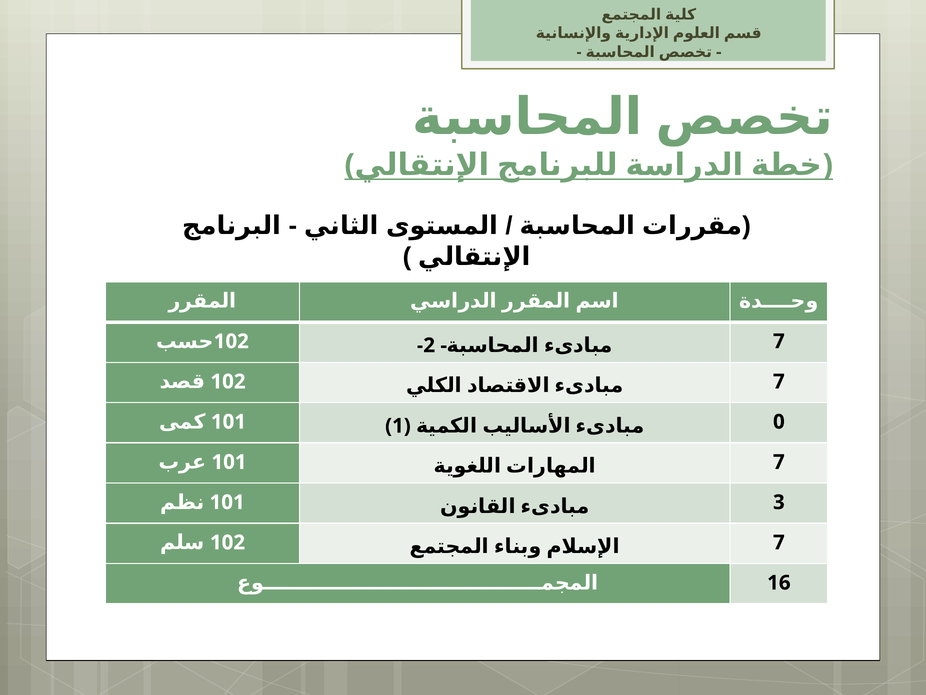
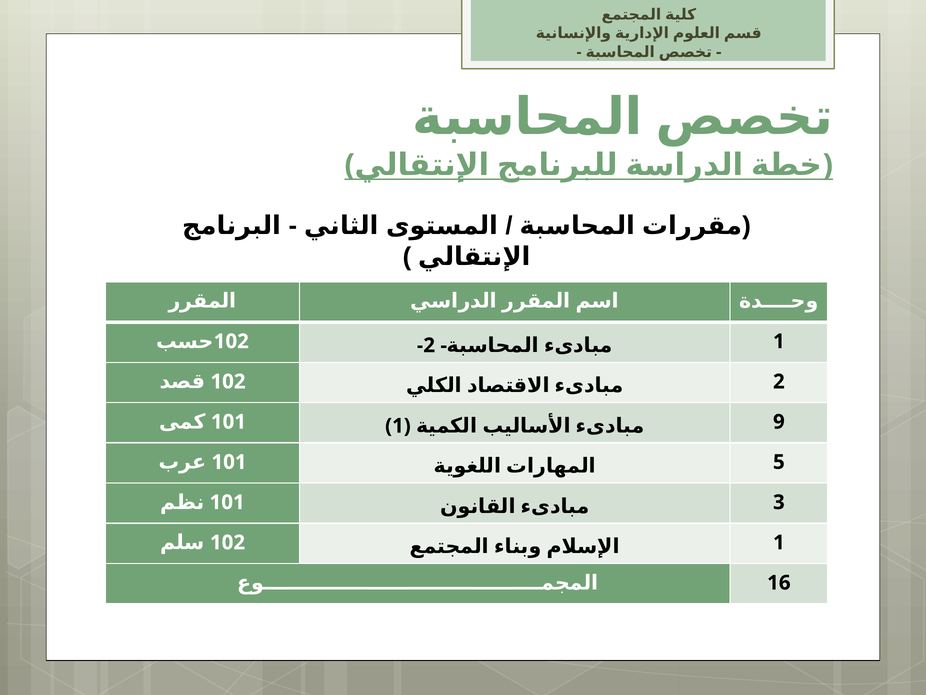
7 at (779, 341): 7 -> 1
7 at (779, 381): 7 -> 2
0: 0 -> 9
7 at (779, 462): 7 -> 5
7 at (779, 542): 7 -> 1
